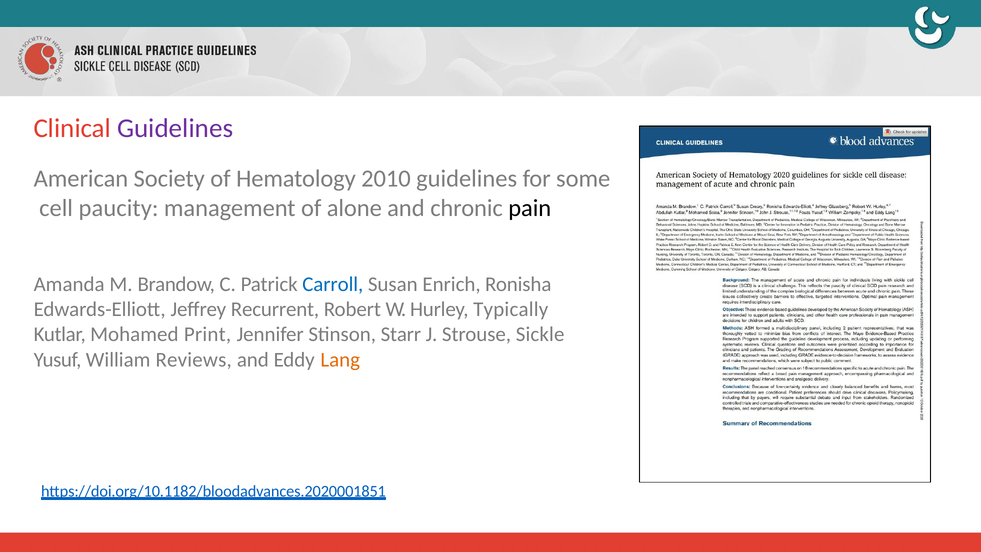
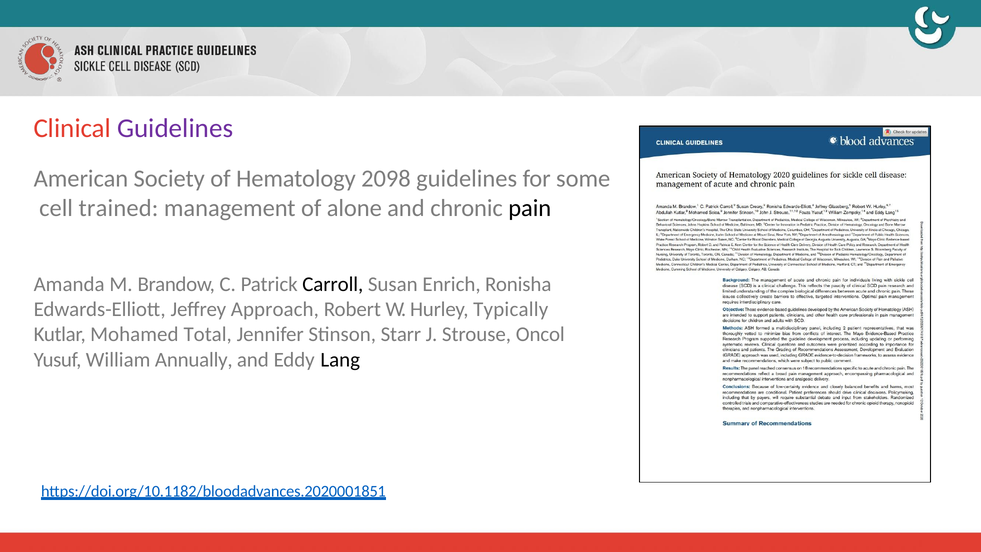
2010: 2010 -> 2098
paucity: paucity -> trained
Carroll colour: blue -> black
Recurrent: Recurrent -> Approach
Print: Print -> Total
Sickle: Sickle -> Oncol
Reviews: Reviews -> Annually
Lang colour: orange -> black
